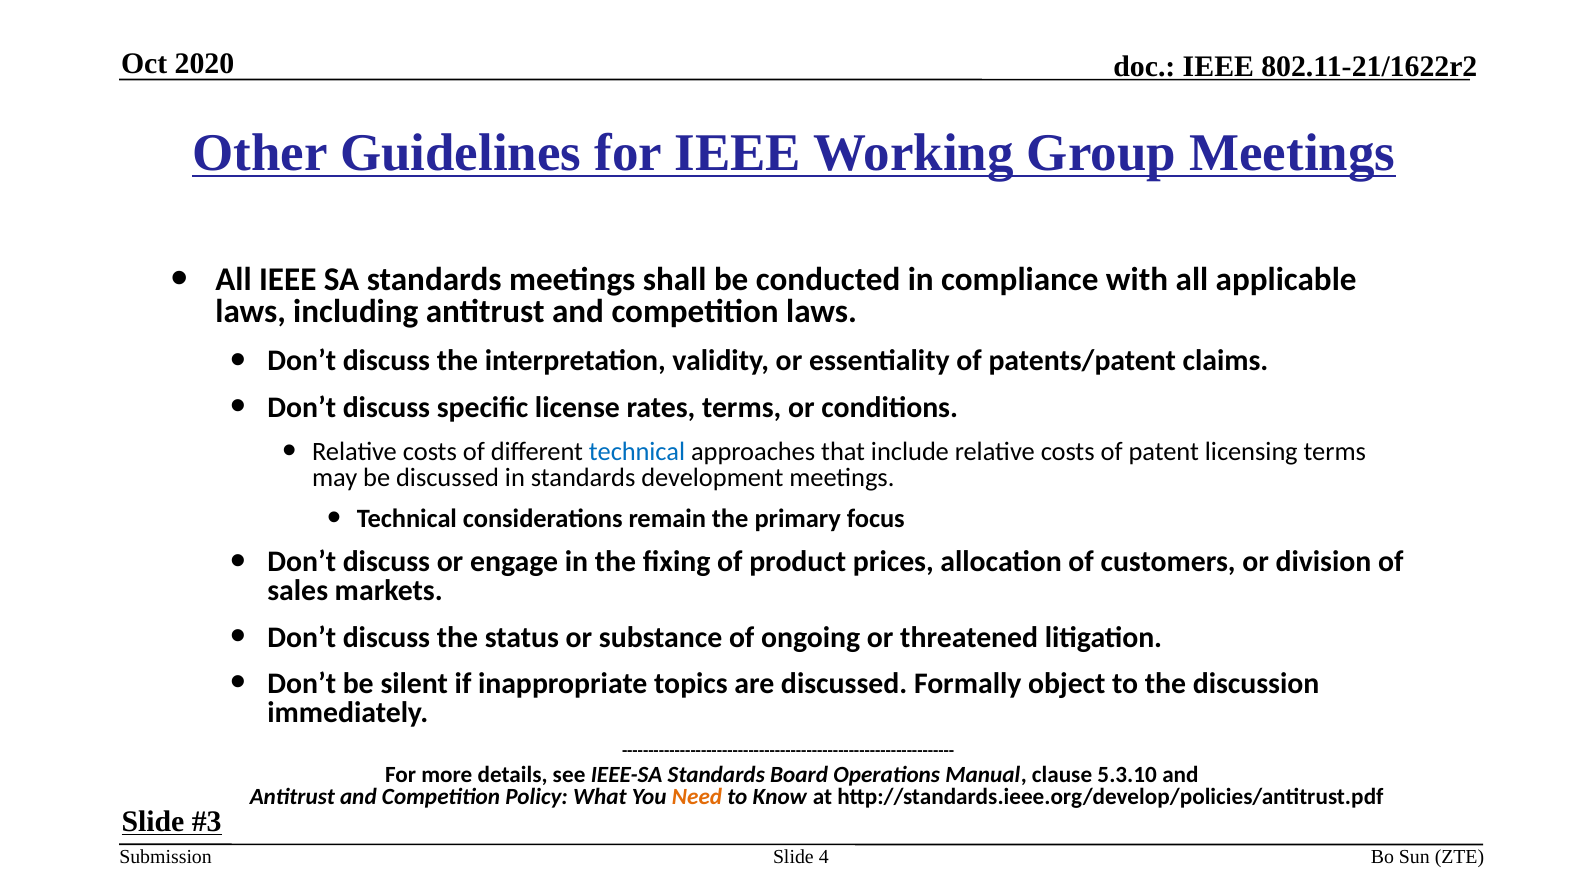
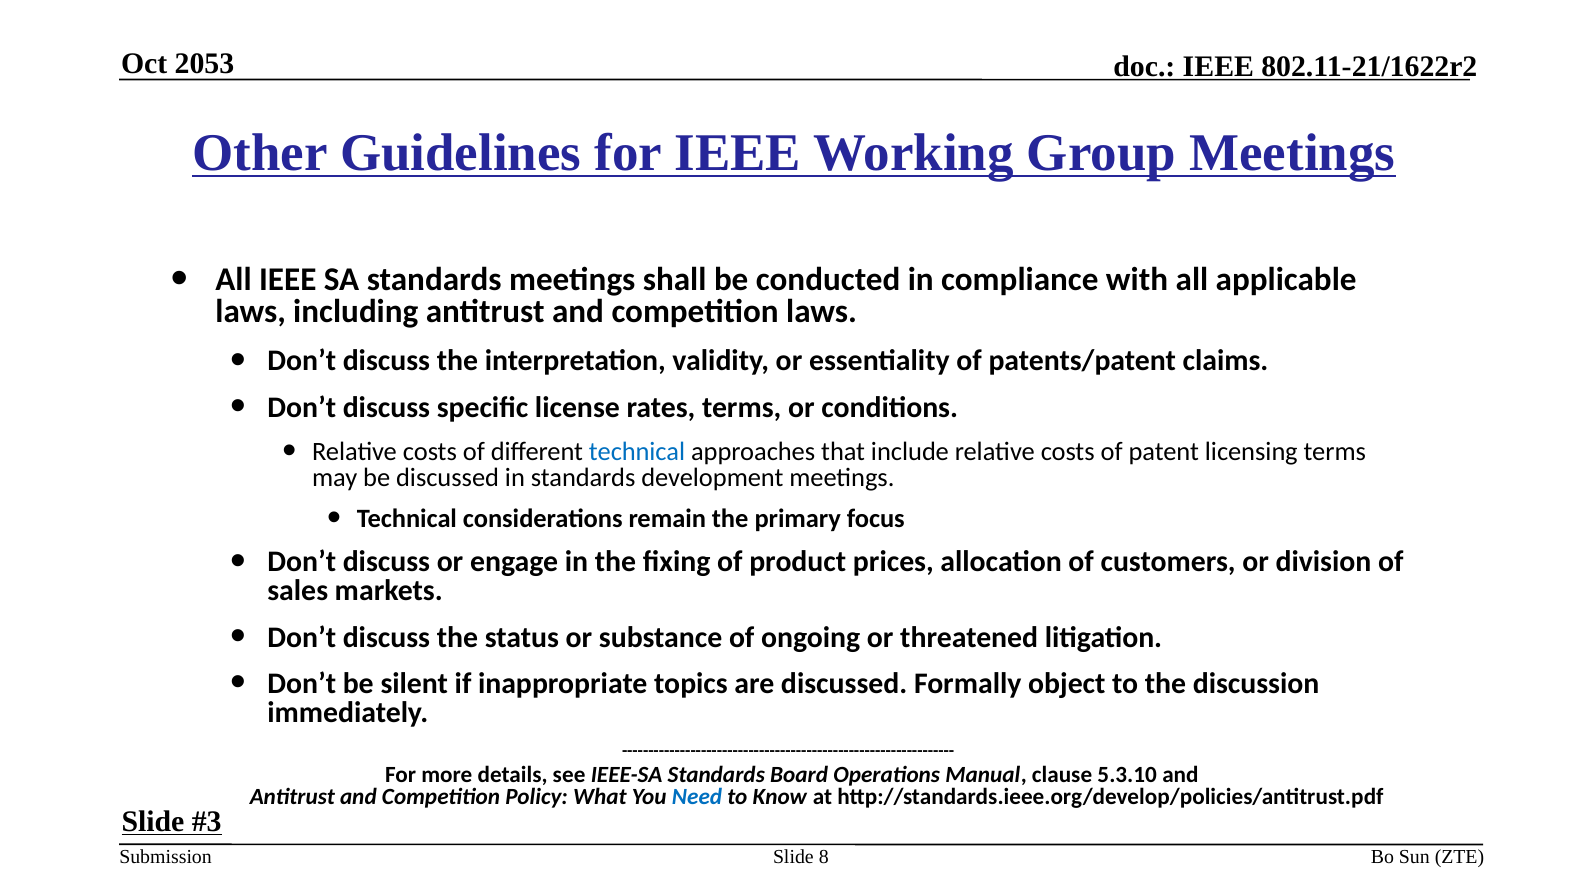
2020: 2020 -> 2053
Need colour: orange -> blue
4: 4 -> 8
